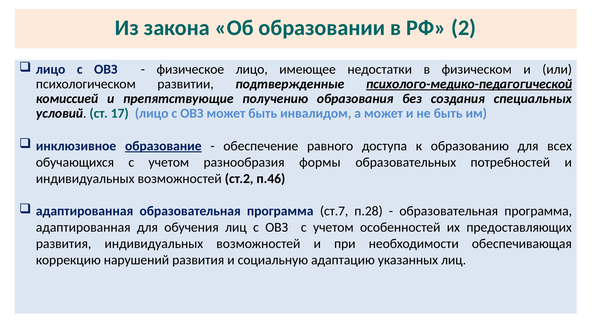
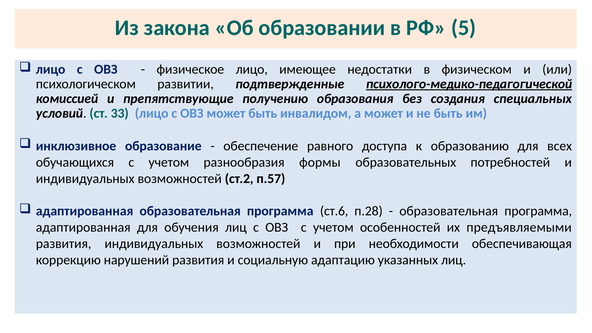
2: 2 -> 5
17: 17 -> 33
образование underline: present -> none
п.46: п.46 -> п.57
ст.7: ст.7 -> ст.6
предоставляющих: предоставляющих -> предъявляемыми
